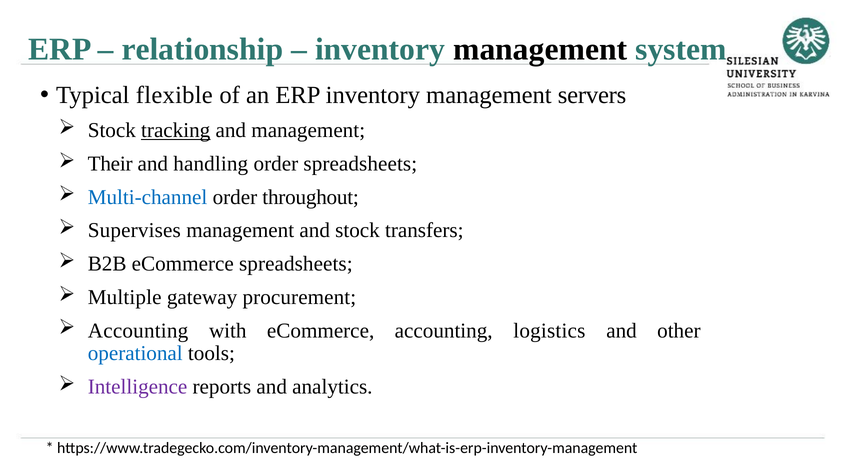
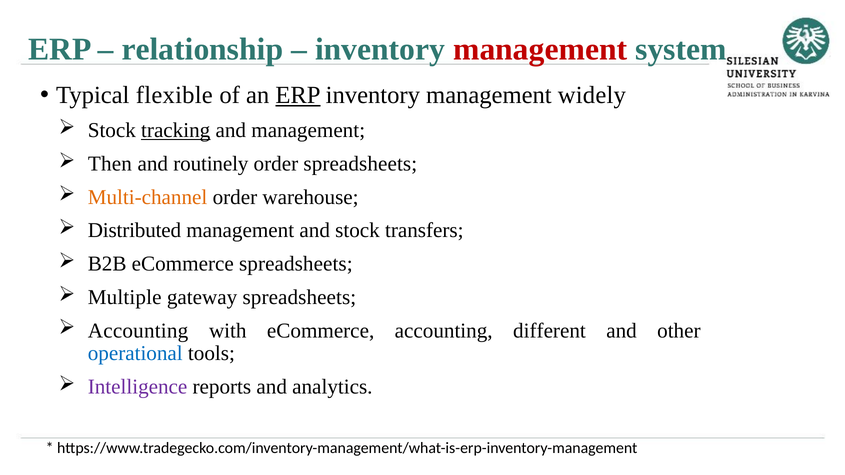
management at (540, 49) colour: black -> red
ERP at (298, 95) underline: none -> present
servers: servers -> widely
Their: Their -> Then
handling: handling -> routinely
Multi-channel colour: blue -> orange
throughout: throughout -> warehouse
Supervises: Supervises -> Distributed
gateway procurement: procurement -> spreadsheets
logistics: logistics -> different
